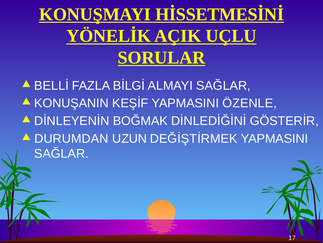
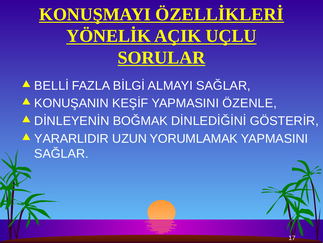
HİSSETMESİNİ: HİSSETMESİNİ -> ÖZELLİKLERİ
DURUMDAN: DURUMDAN -> YARARLIDIR
DEĞİŞTİRMEK: DEĞİŞTİRMEK -> YORUMLAMAK
